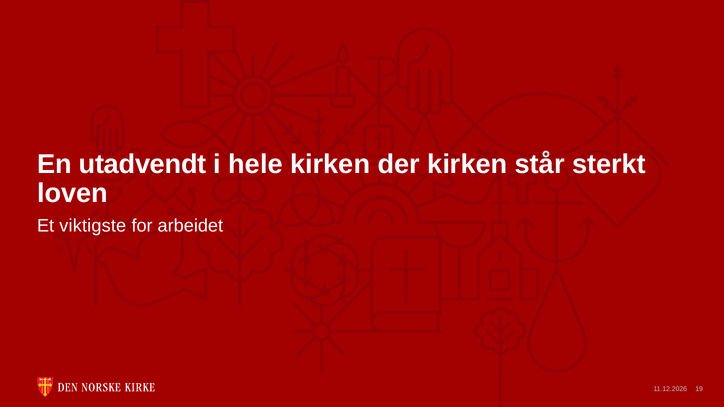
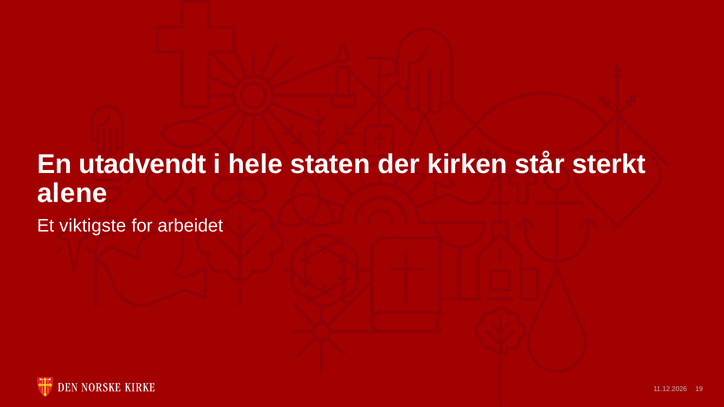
hele kirken: kirken -> staten
loven: loven -> alene
